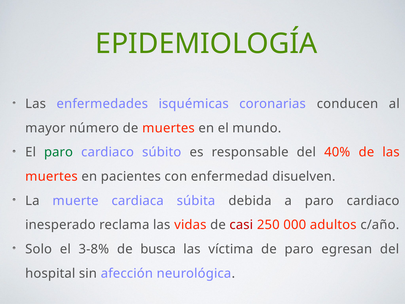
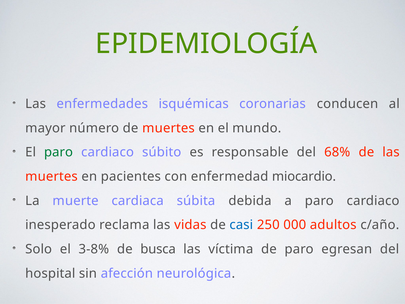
40%: 40% -> 68%
disuelven: disuelven -> miocardio
casi colour: red -> blue
